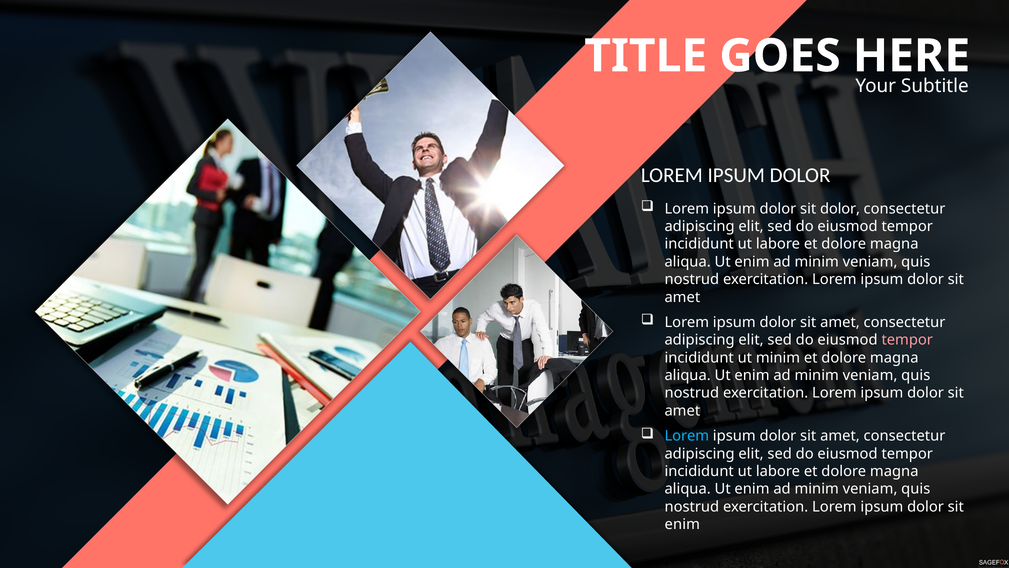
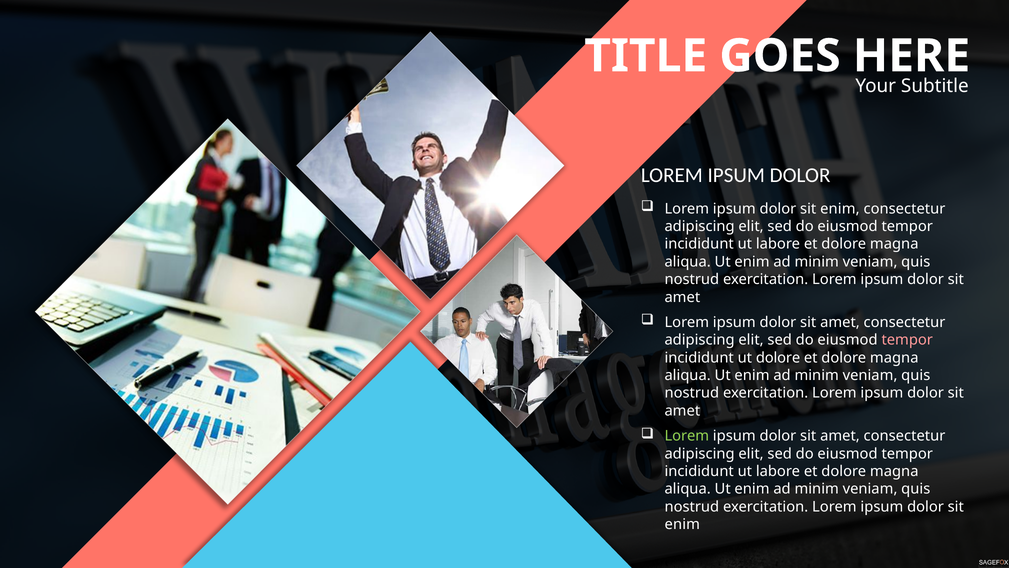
dolor at (840, 209): dolor -> enim
ut minim: minim -> dolore
Lorem at (687, 436) colour: light blue -> light green
